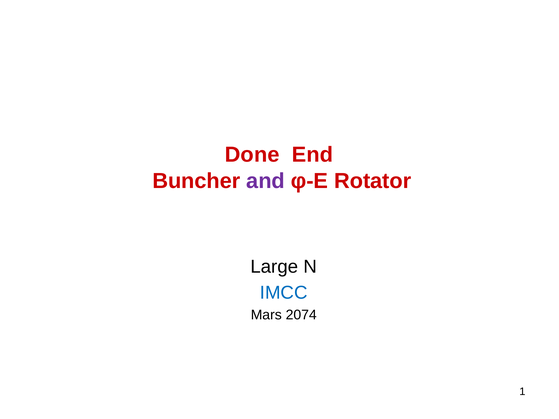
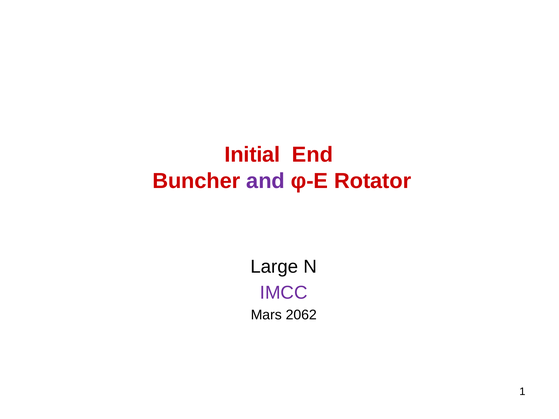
Done: Done -> Initial
IMCC colour: blue -> purple
2074: 2074 -> 2062
